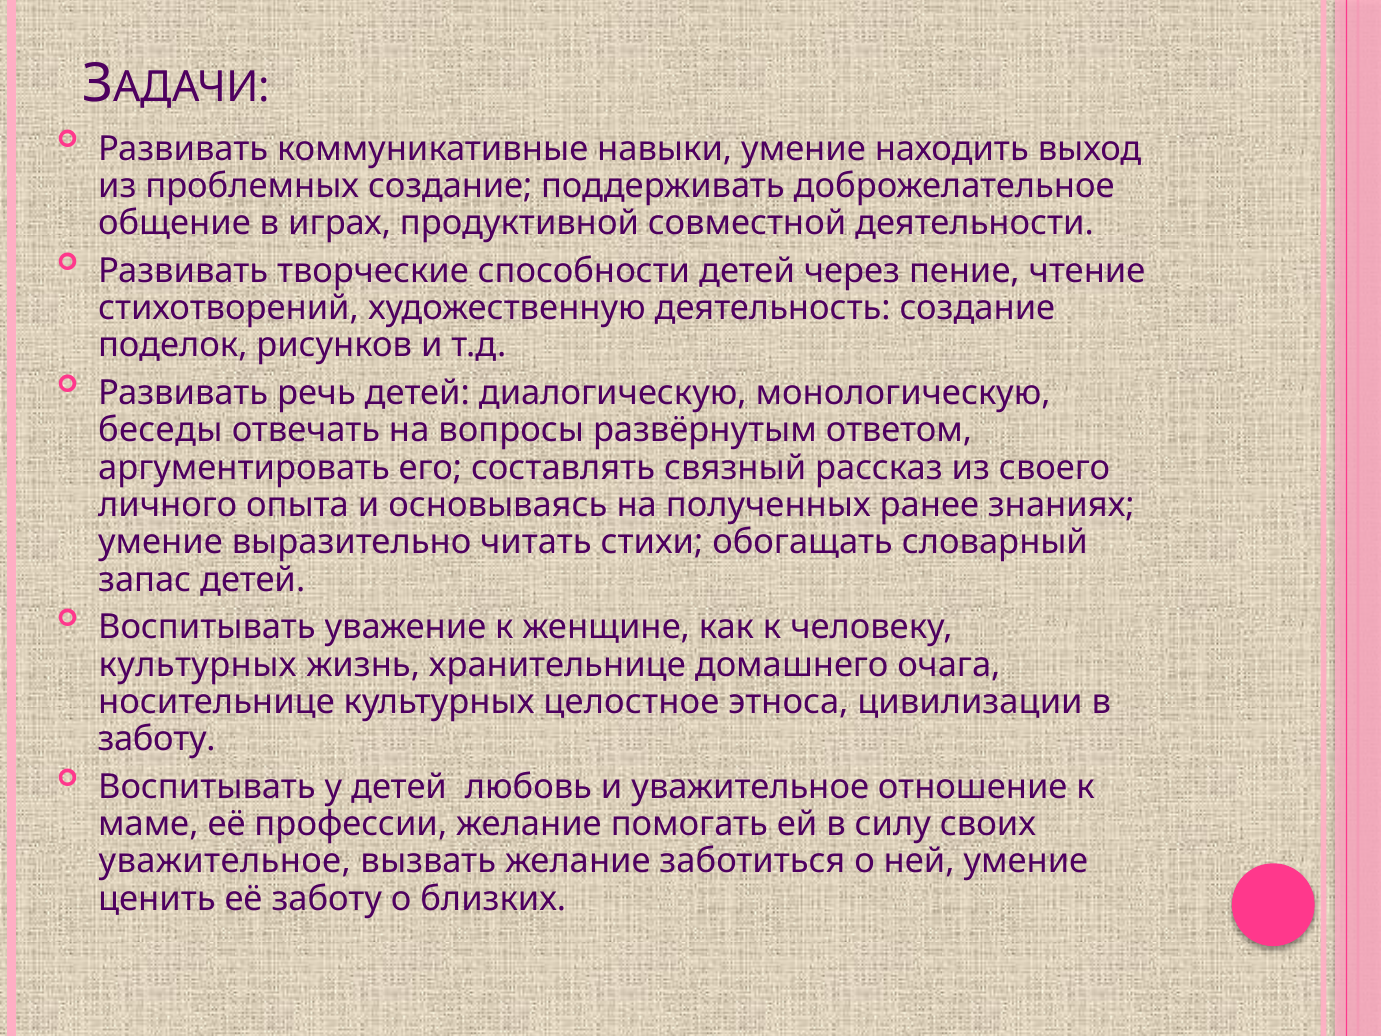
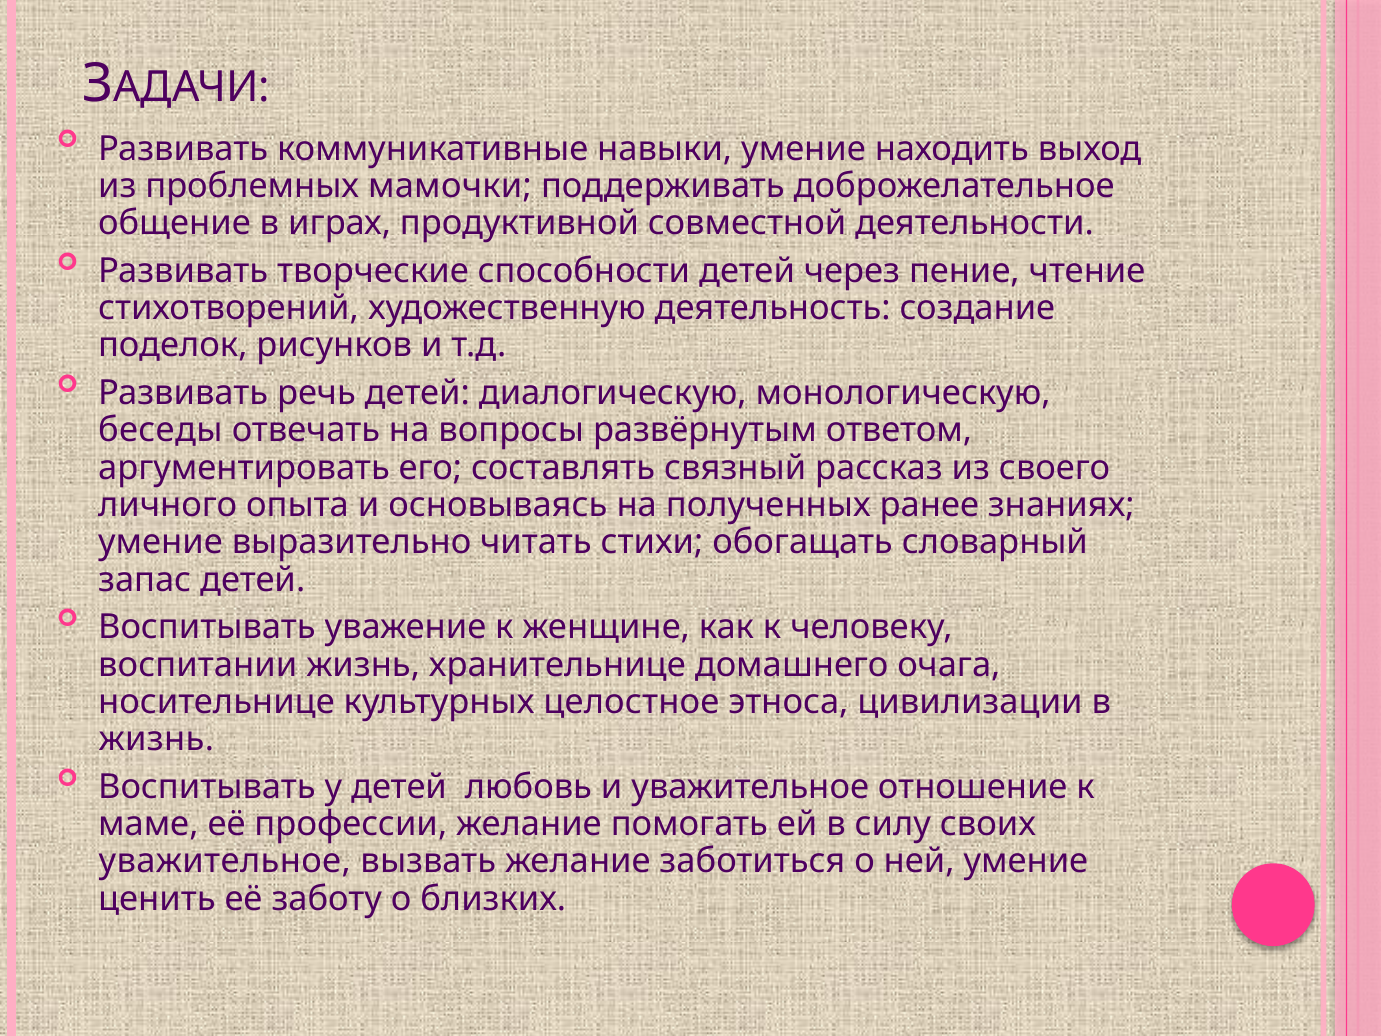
проблемных создание: создание -> мамочки
культурных at (198, 664): культурных -> воспитании
заботу at (157, 739): заботу -> жизнь
